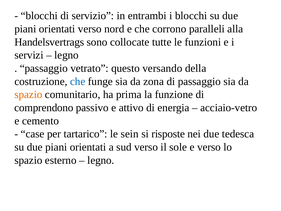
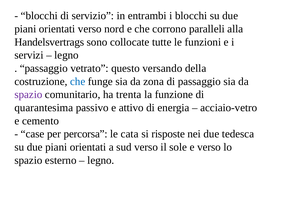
spazio at (28, 94) colour: orange -> purple
prima: prima -> trenta
comprendono: comprendono -> quarantesima
tartarico: tartarico -> percorsa
sein: sein -> cata
